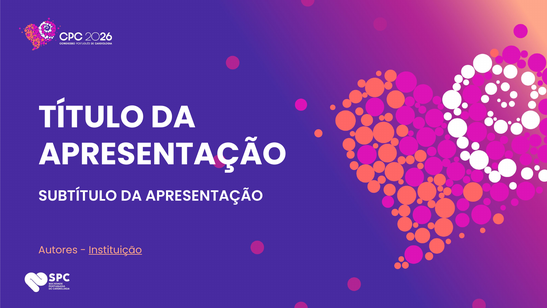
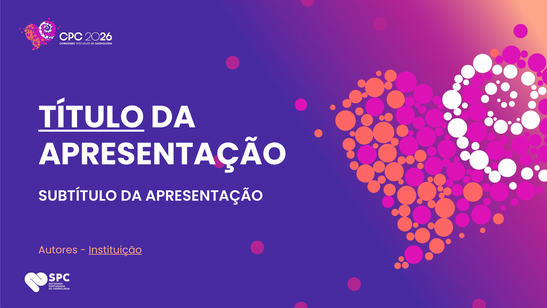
TÍTULO underline: none -> present
